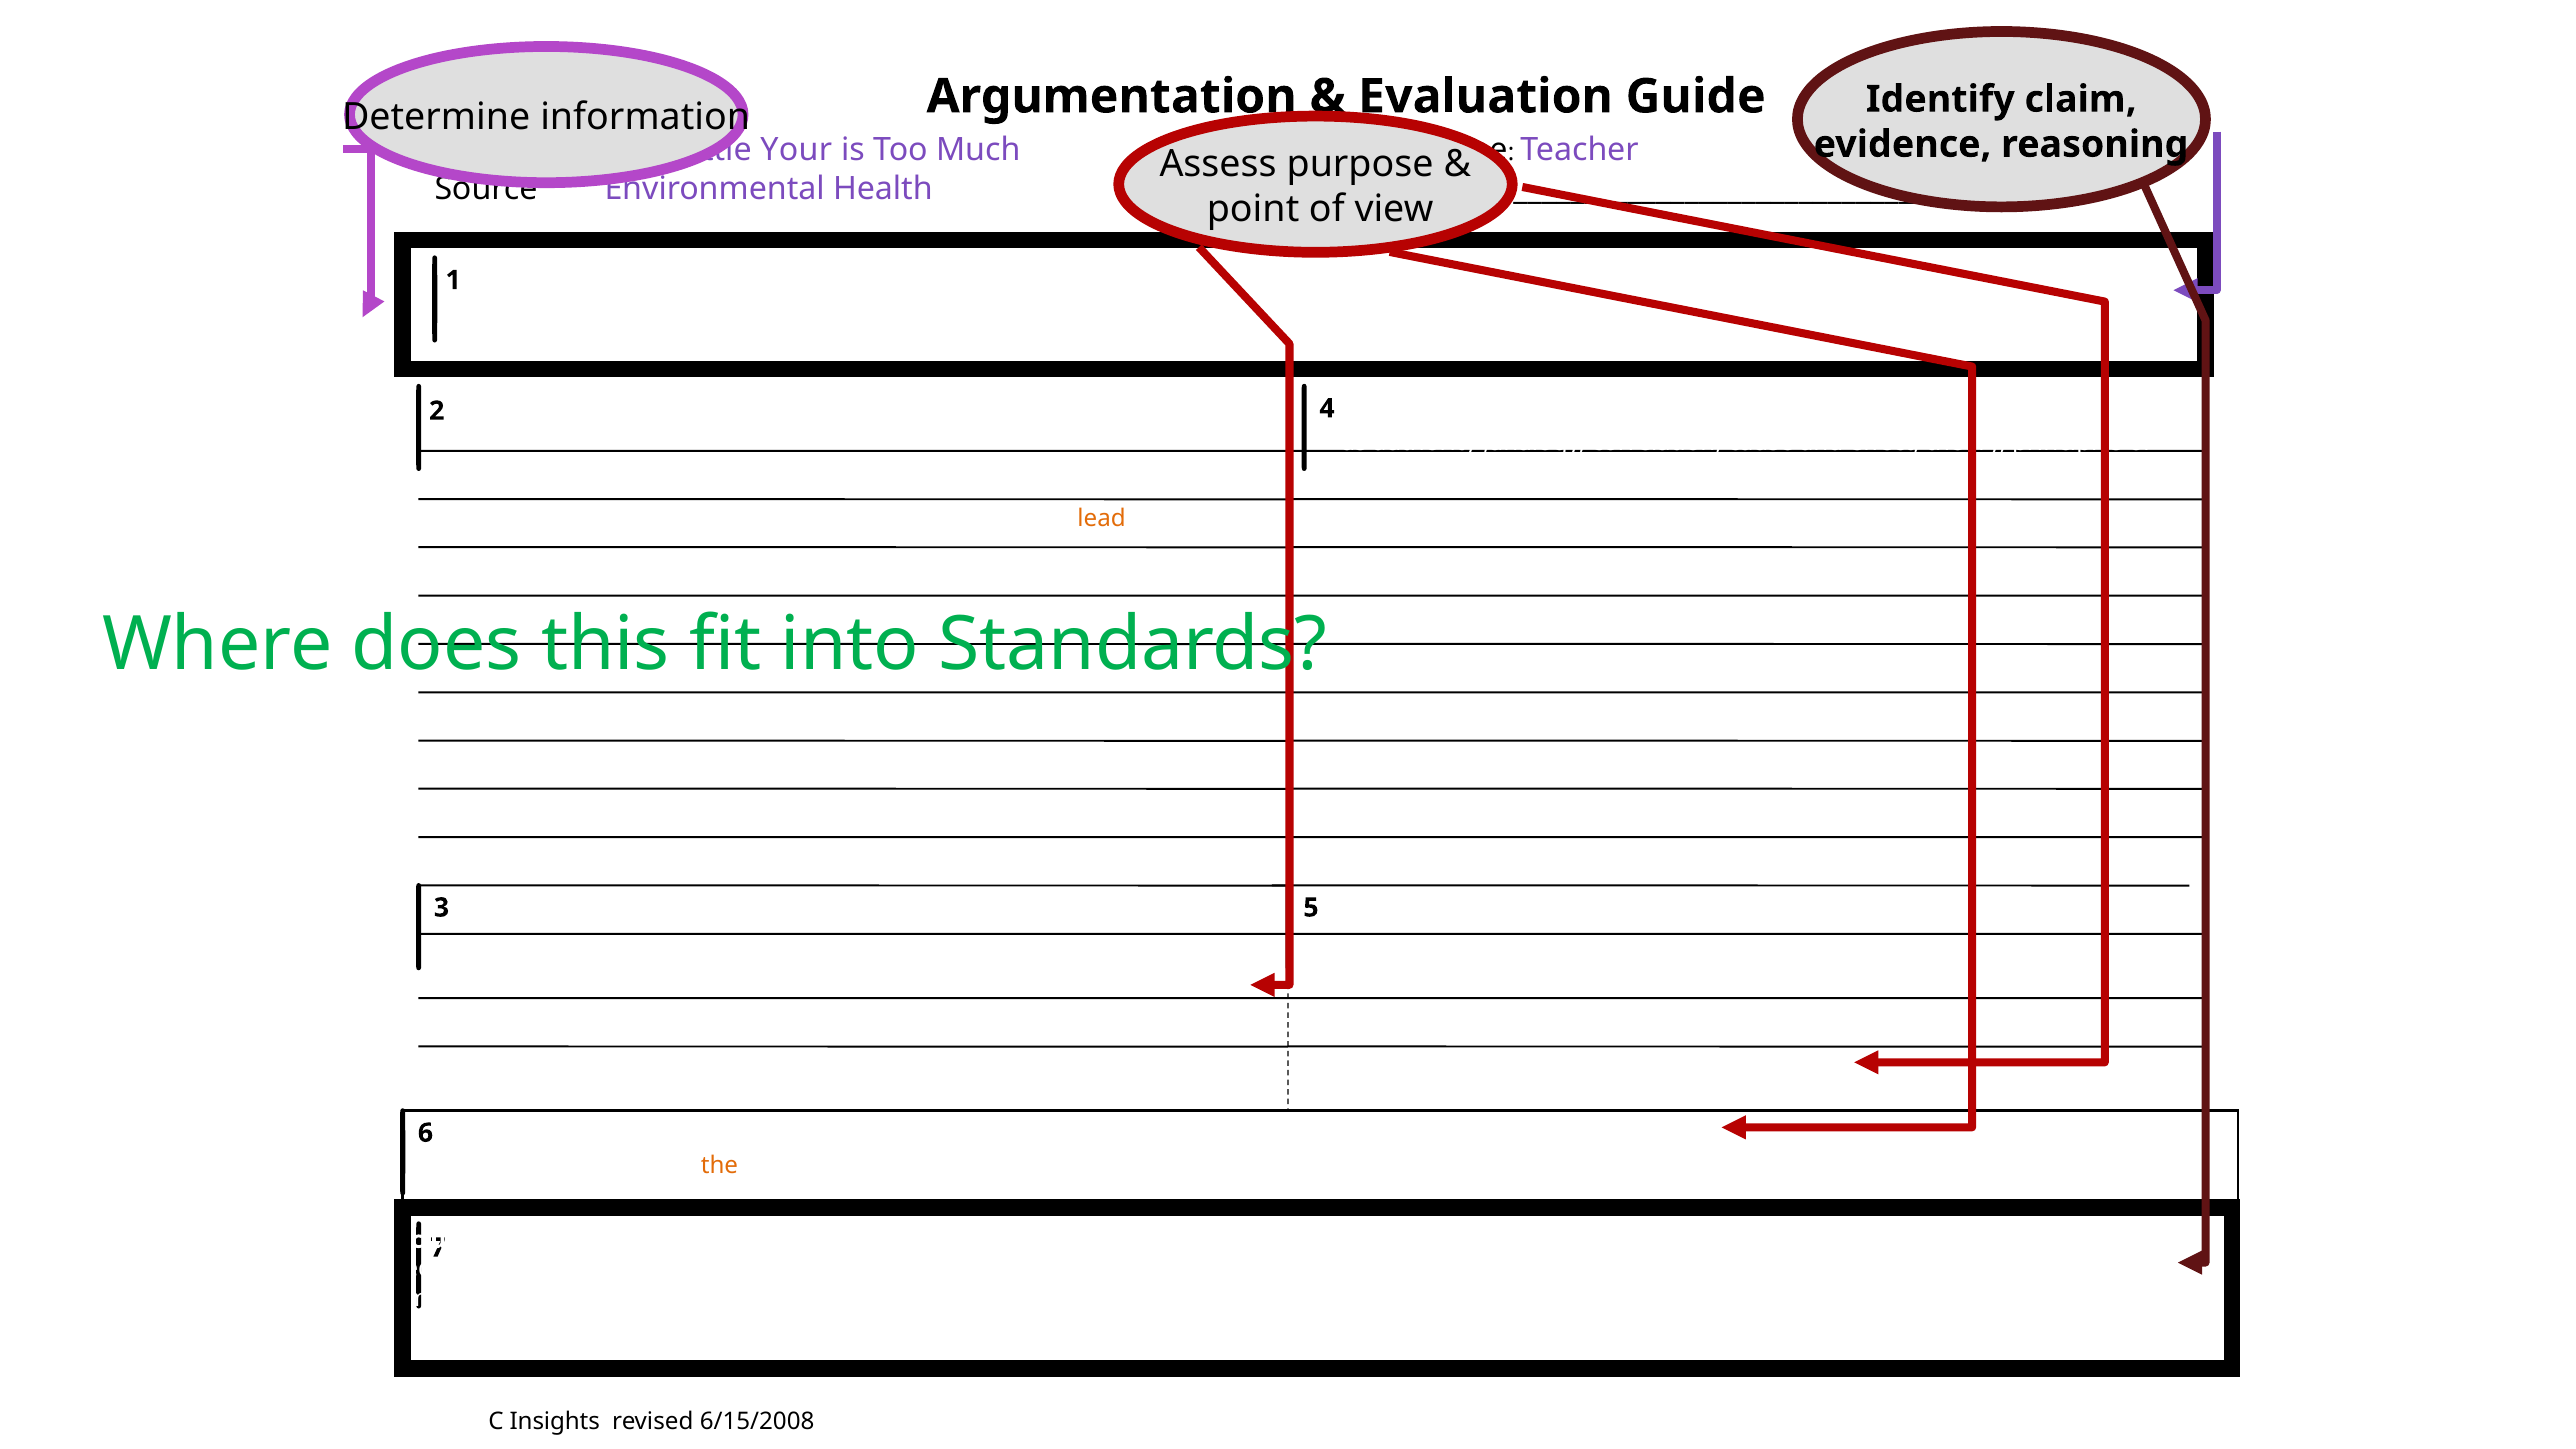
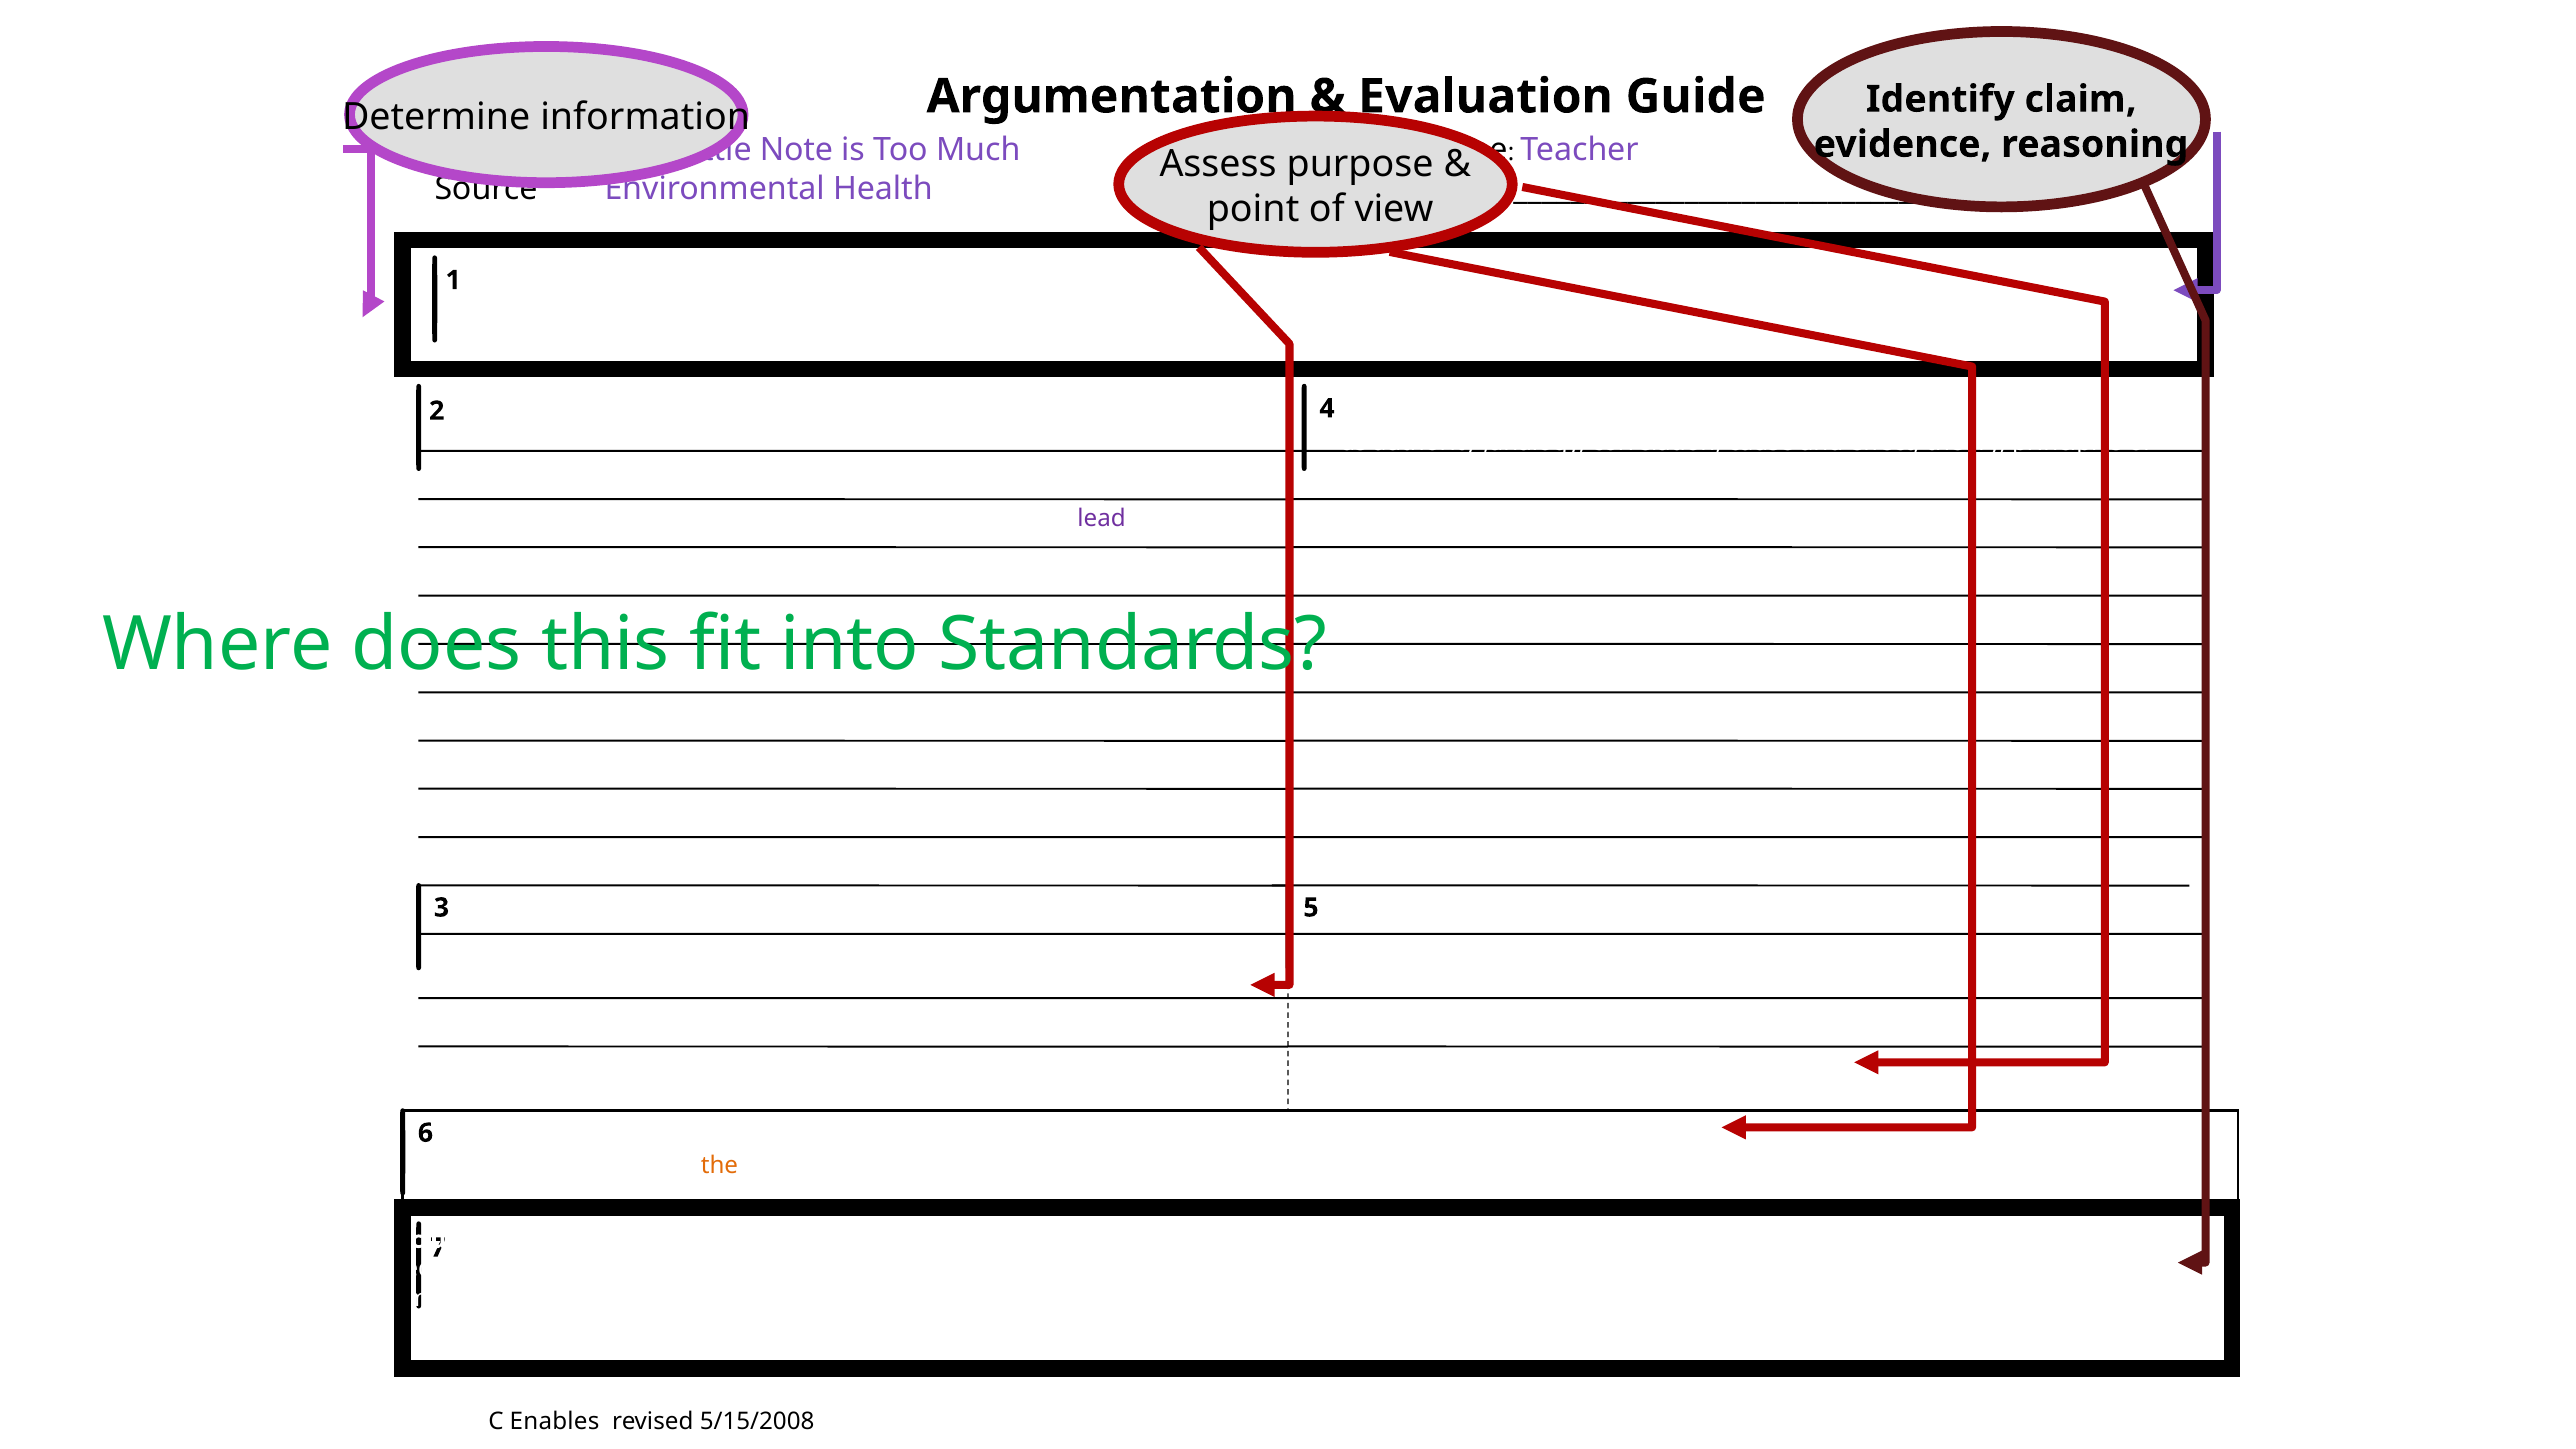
Your at (796, 150): Your -> Note
lead at (1102, 519) colour: orange -> purple
Insights: Insights -> Enables
6/15/2008: 6/15/2008 -> 5/15/2008
